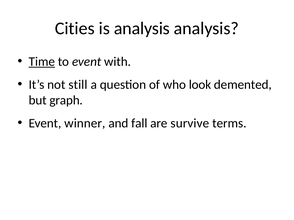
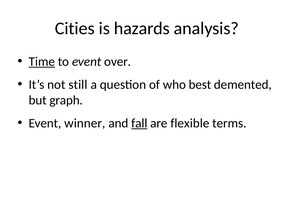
is analysis: analysis -> hazards
with: with -> over
look: look -> best
fall underline: none -> present
survive: survive -> flexible
